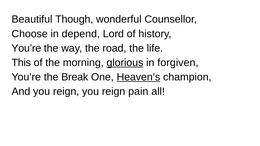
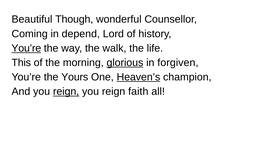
Choose: Choose -> Coming
You’re at (26, 48) underline: none -> present
road: road -> walk
Break: Break -> Yours
reign at (66, 92) underline: none -> present
pain: pain -> faith
